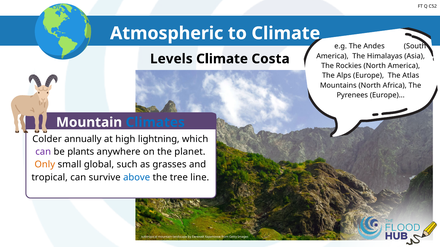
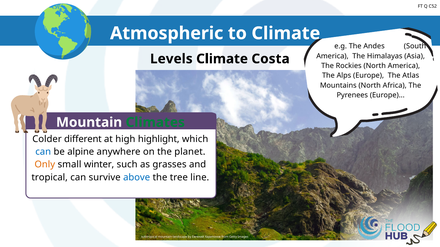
Climates colour: blue -> green
annually: annually -> different
lightning: lightning -> highlight
can at (43, 152) colour: purple -> blue
plants: plants -> alpine
global: global -> winter
